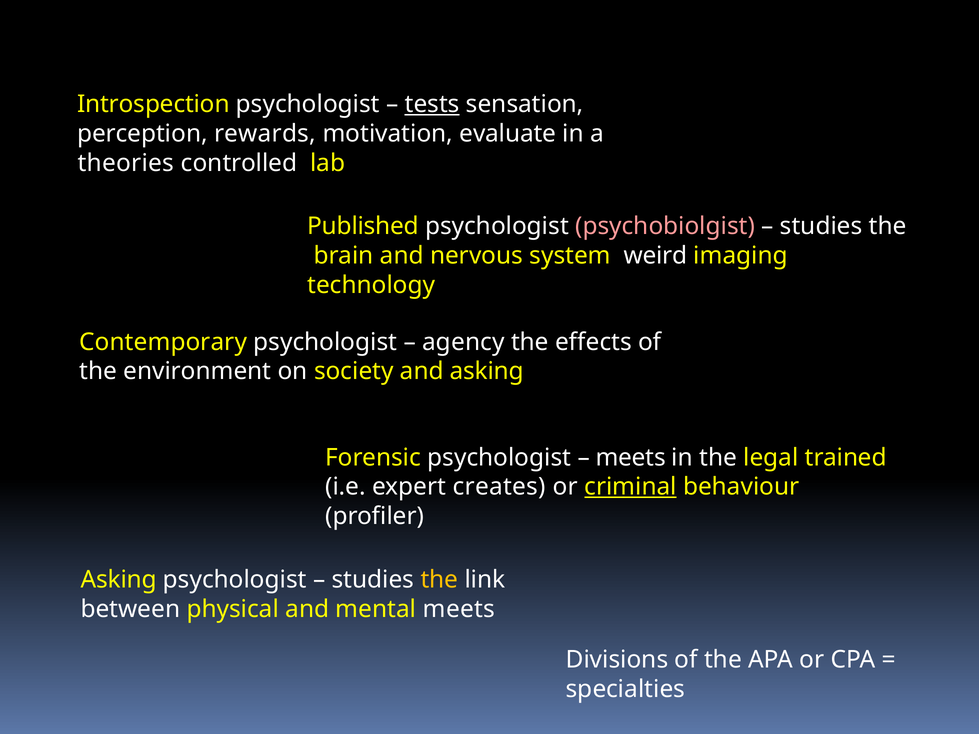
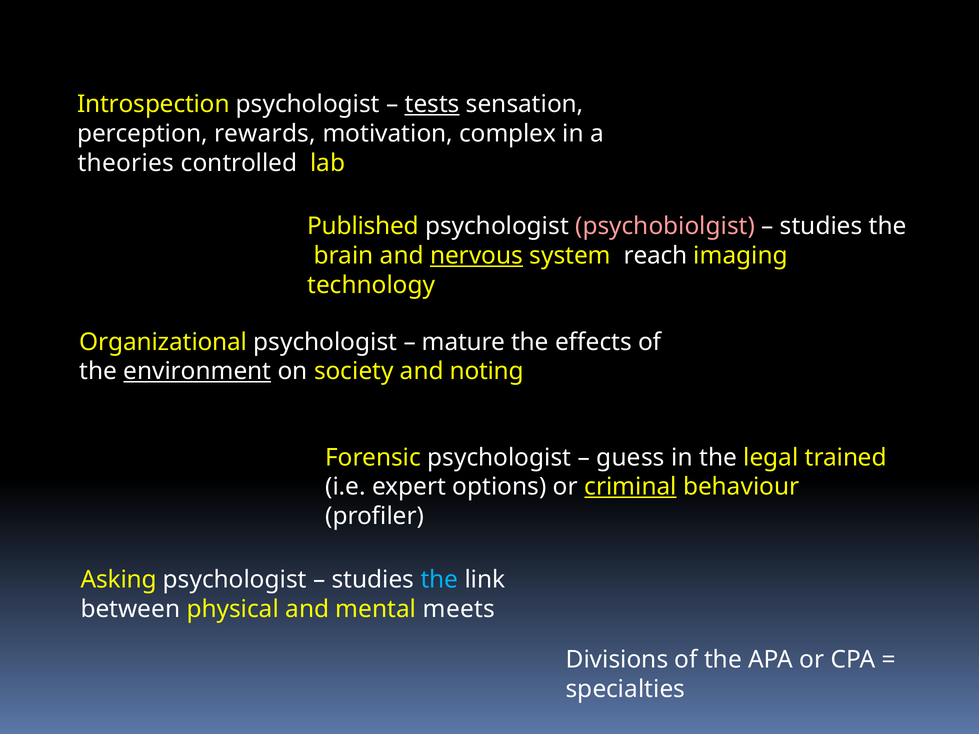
evaluate: evaluate -> complex
nervous underline: none -> present
weird: weird -> reach
Contemporary: Contemporary -> Organizational
agency: agency -> mature
environment underline: none -> present
and asking: asking -> noting
meets at (631, 458): meets -> guess
creates: creates -> options
the at (439, 580) colour: yellow -> light blue
